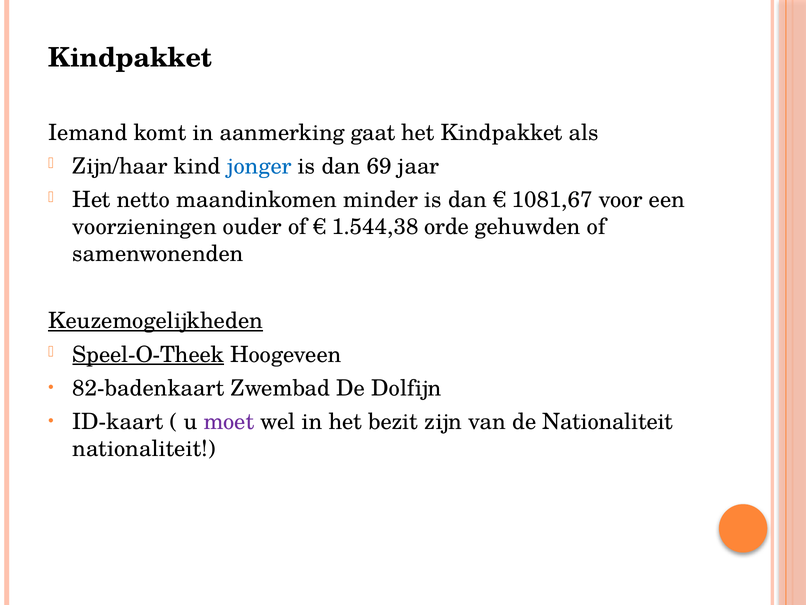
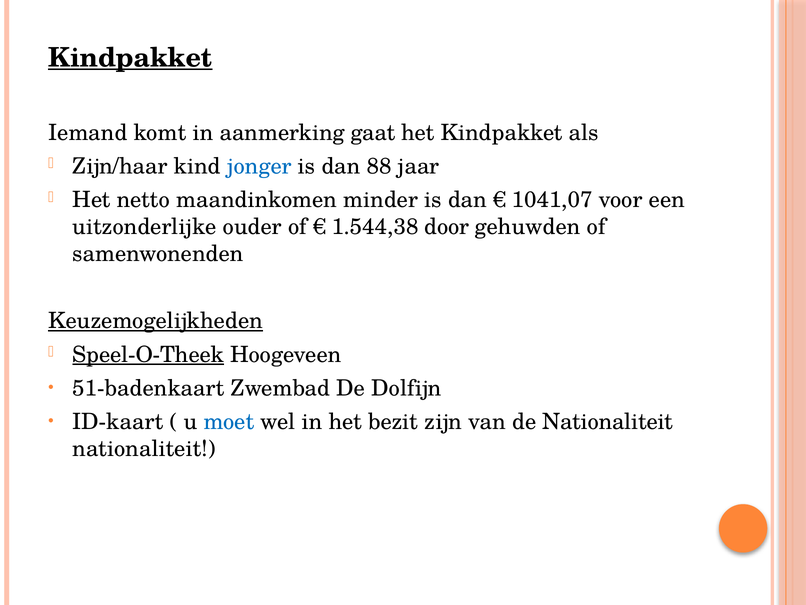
Kindpakket at (130, 58) underline: none -> present
69: 69 -> 88
1081,67: 1081,67 -> 1041,07
voorzieningen: voorzieningen -> uitzonderlijke
orde: orde -> door
82-badenkaart: 82-badenkaart -> 51-badenkaart
moet colour: purple -> blue
